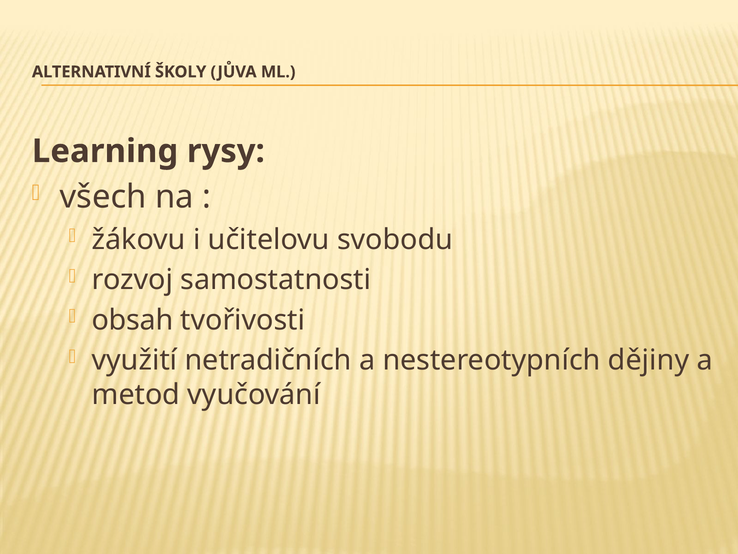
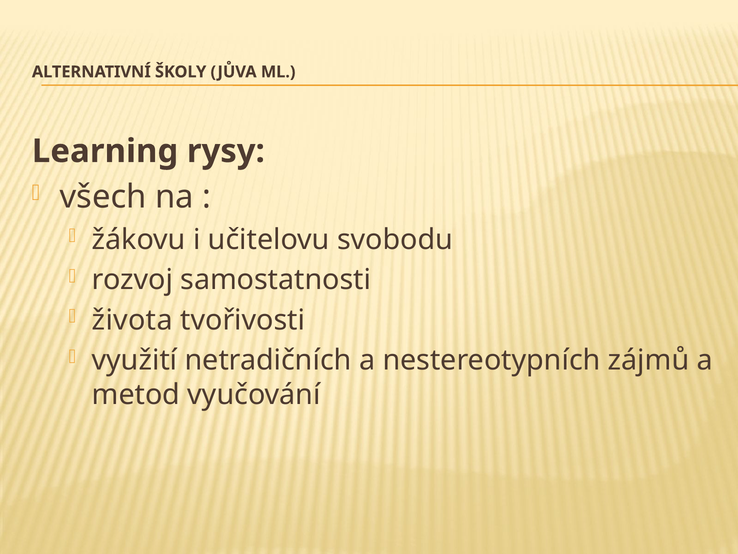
obsah: obsah -> života
dějiny: dějiny -> zájmů
